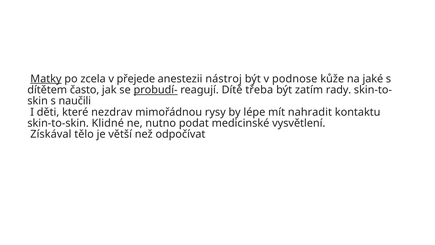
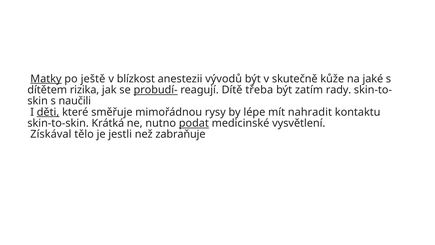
zcela: zcela -> ještě
přejede: přejede -> blízkost
nástroj: nástroj -> vývodů
podnose: podnose -> skutečně
často: často -> rizika
děti underline: none -> present
nezdrav: nezdrav -> směřuje
Klidné: Klidné -> Krátká
podat underline: none -> present
větší: větší -> jestli
odpočívat: odpočívat -> zabraňuje
